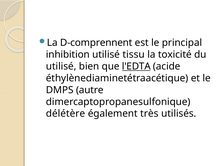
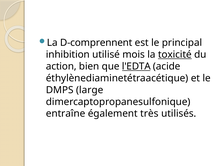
tissu: tissu -> mois
toxicité underline: none -> present
utilisé at (61, 67): utilisé -> action
autre: autre -> large
délétère: délétère -> entraîne
